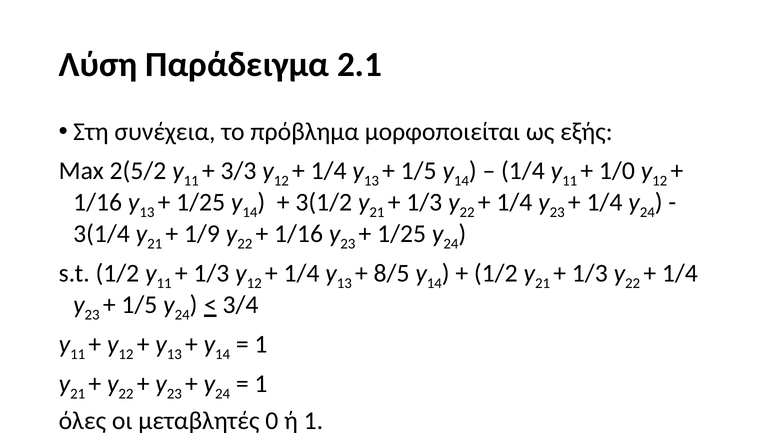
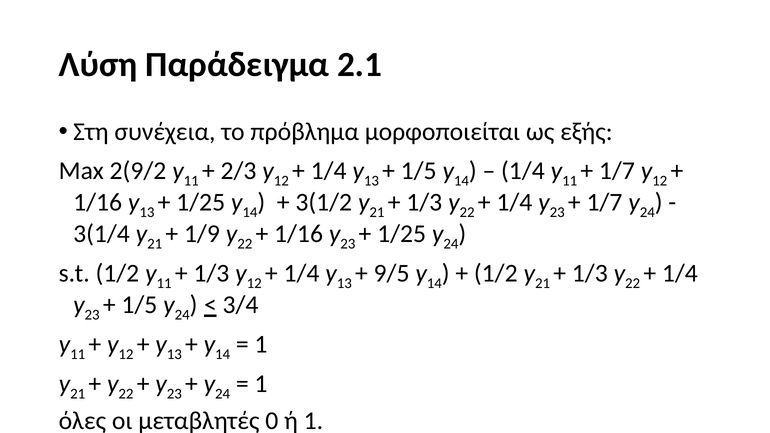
2(5/2: 2(5/2 -> 2(9/2
3/3: 3/3 -> 2/3
1/0 at (617, 171): 1/0 -> 1/7
1/4 at (604, 202): 1/4 -> 1/7
8/5: 8/5 -> 9/5
